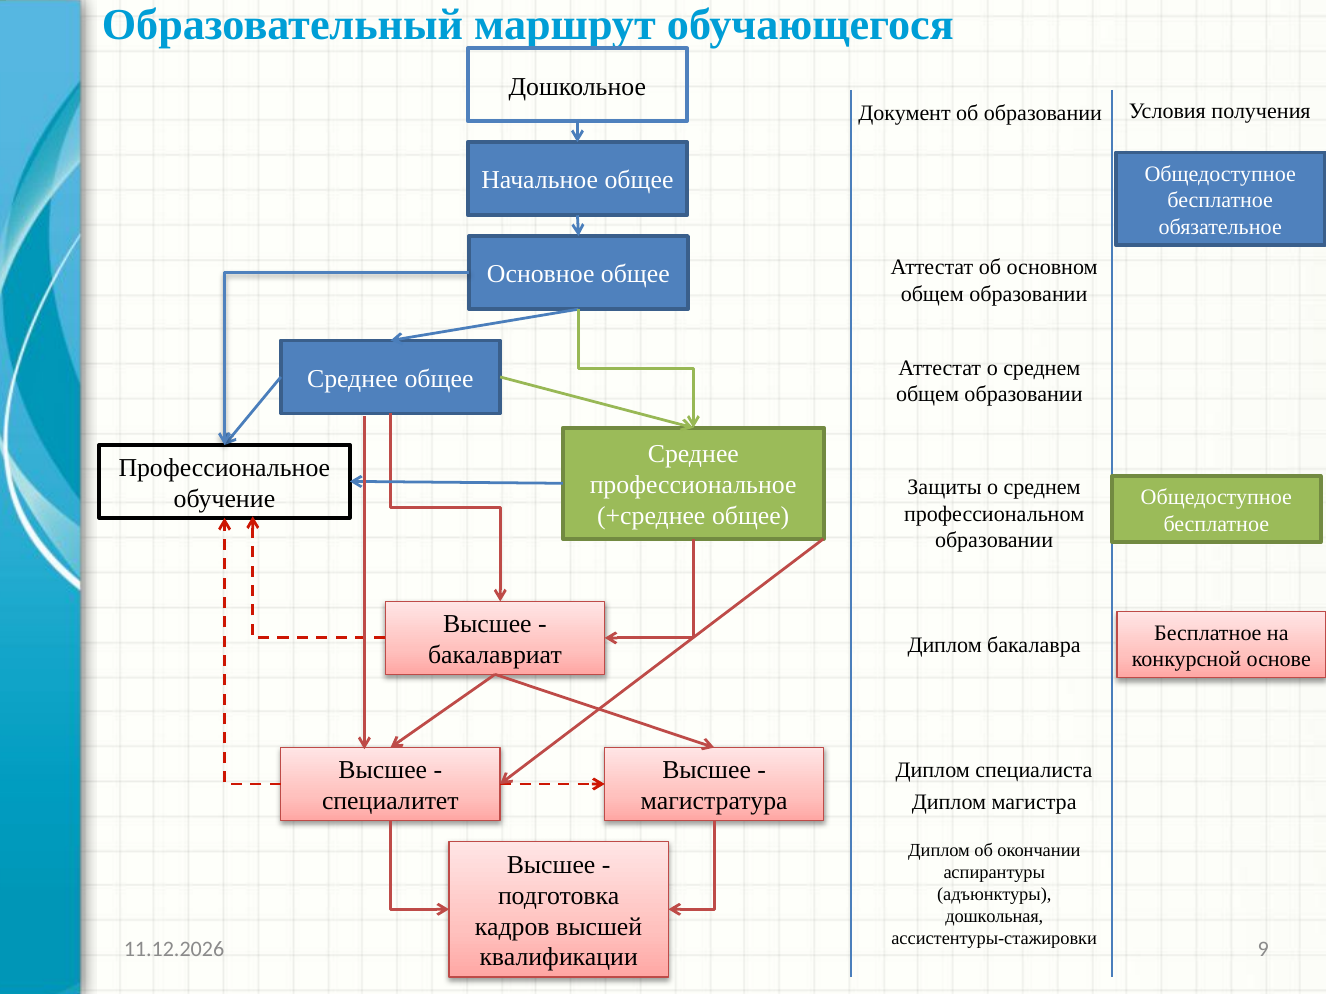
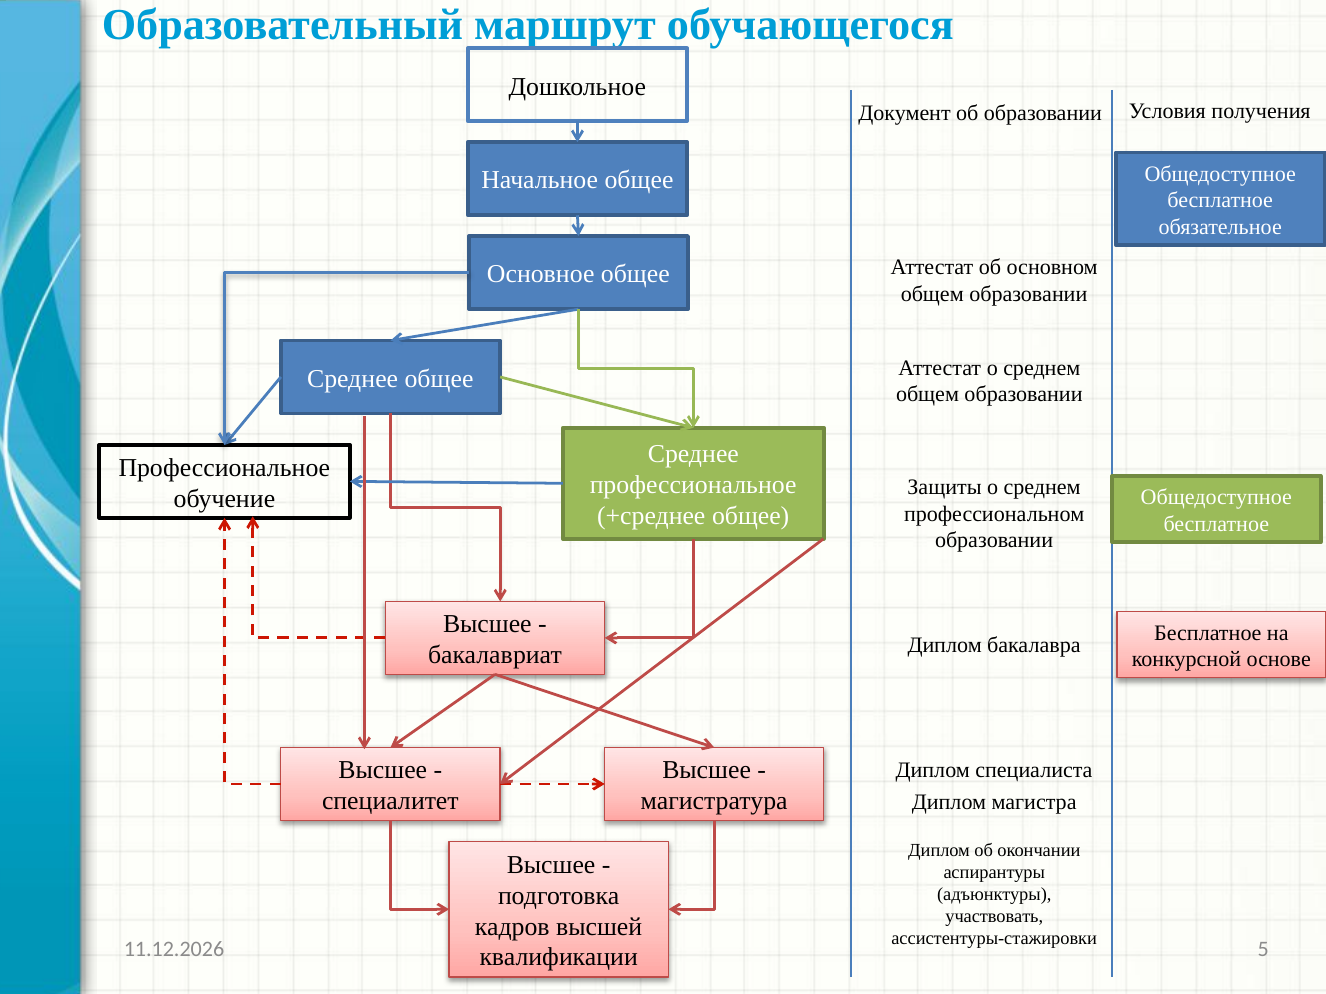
дошкольная: дошкольная -> участвовать
9: 9 -> 5
